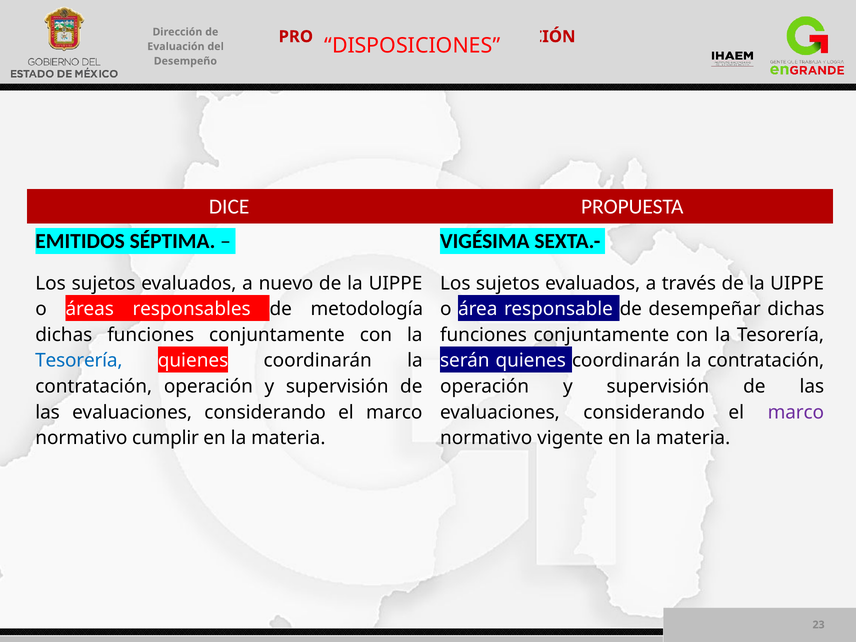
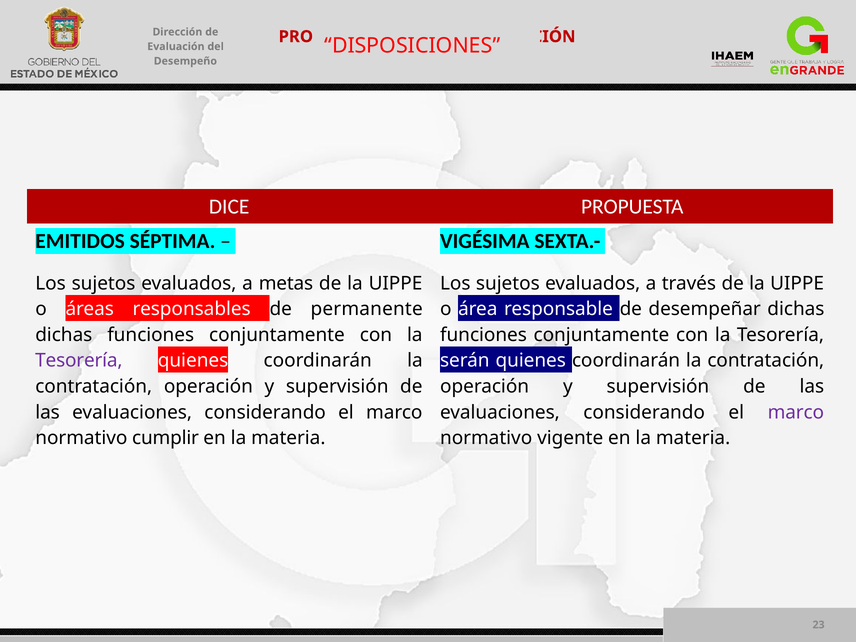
nuevo: nuevo -> metas
metodología: metodología -> permanente
Tesorería at (79, 361) colour: blue -> purple
